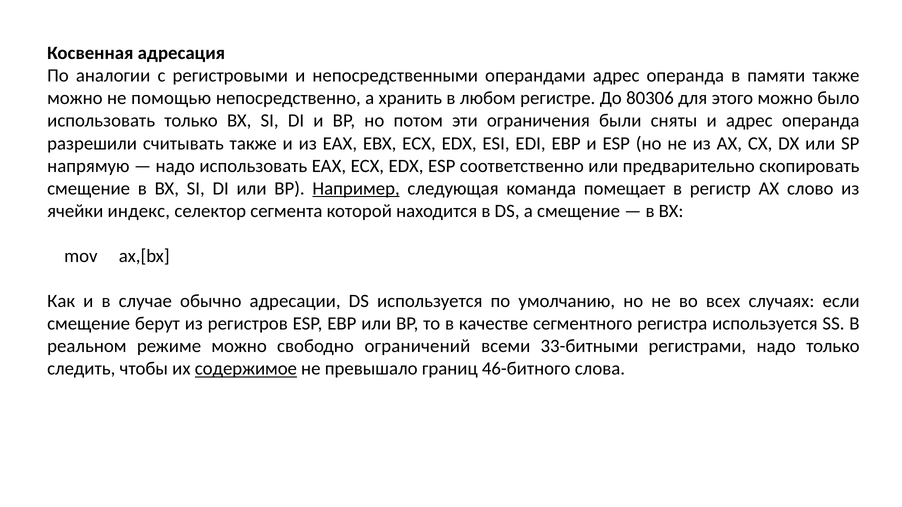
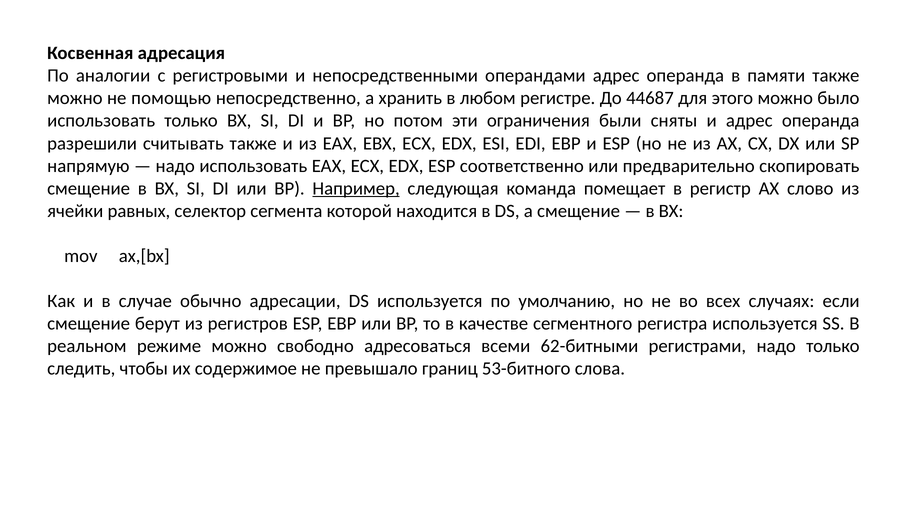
80306: 80306 -> 44687
индекс: индекс -> равных
ограничений: ограничений -> адресоваться
33-битными: 33-битными -> 62-битными
содержимое underline: present -> none
46-битного: 46-битного -> 53-битного
